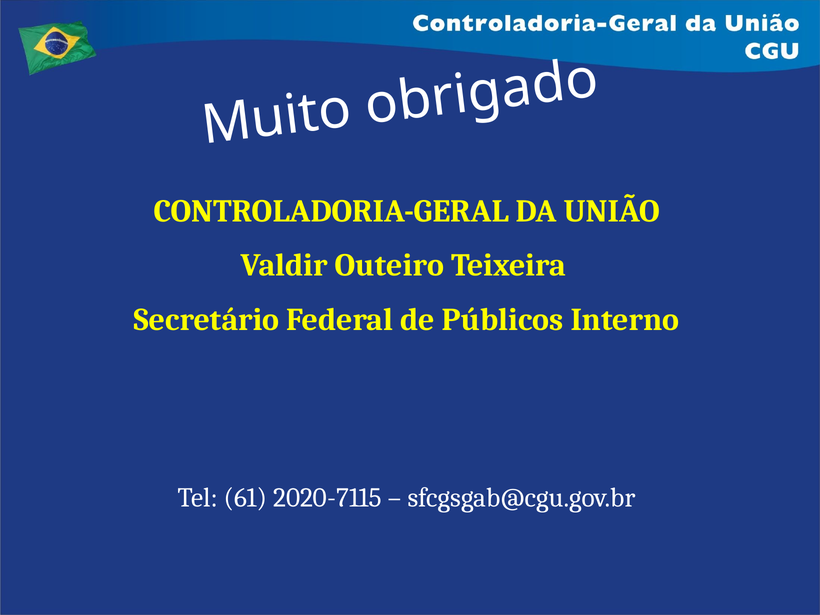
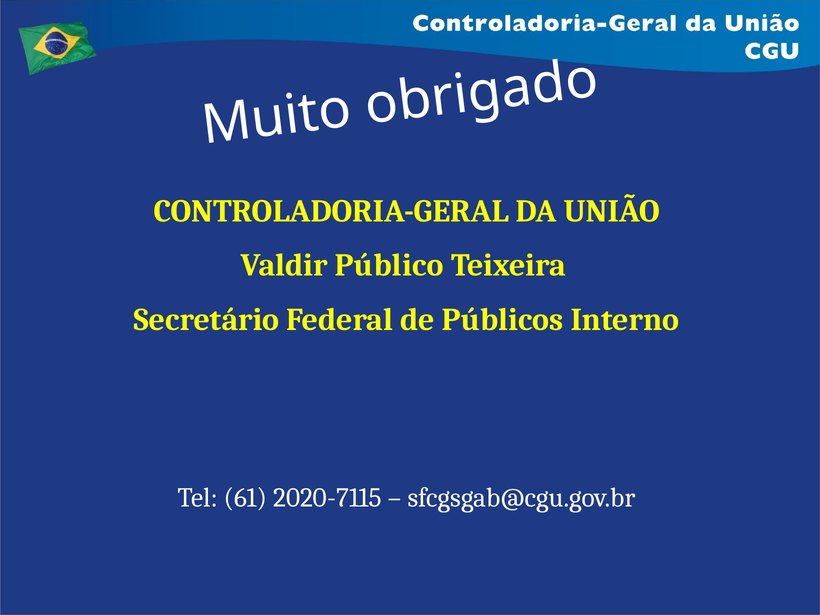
Outeiro: Outeiro -> Público
